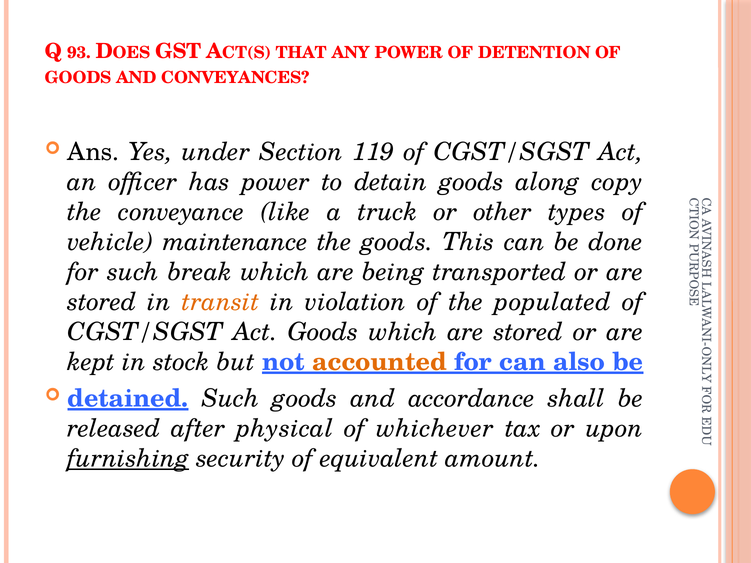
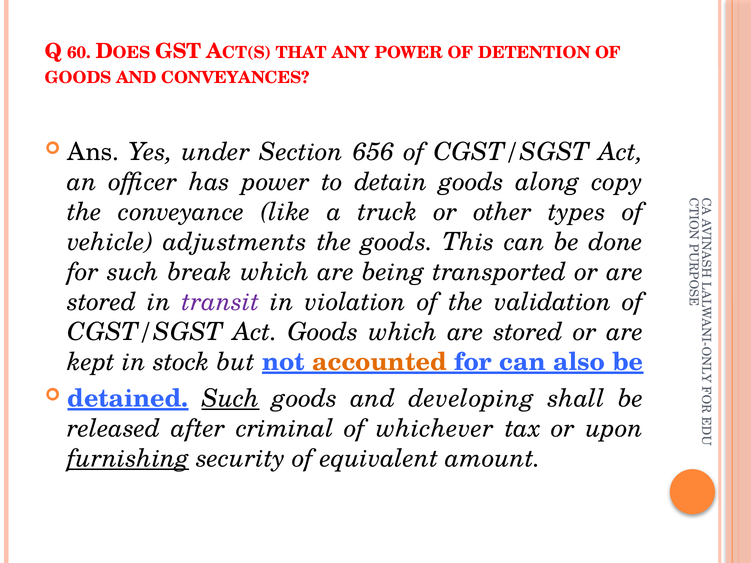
93: 93 -> 60
119: 119 -> 656
maintenance: maintenance -> adjustments
transit colour: orange -> purple
populated: populated -> validation
Such at (231, 398) underline: none -> present
accordance: accordance -> developing
physical: physical -> criminal
